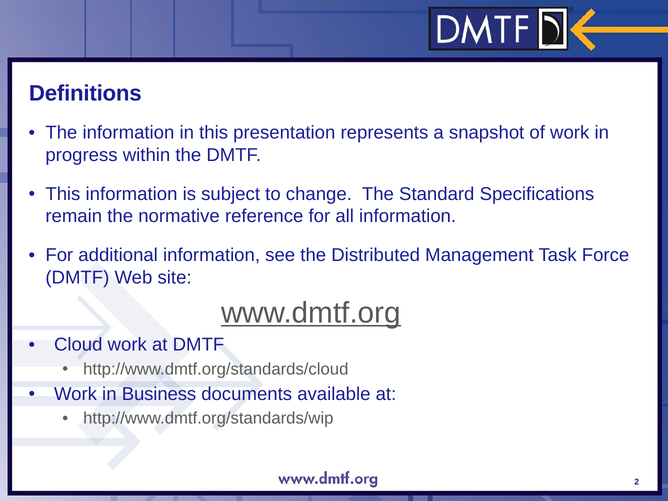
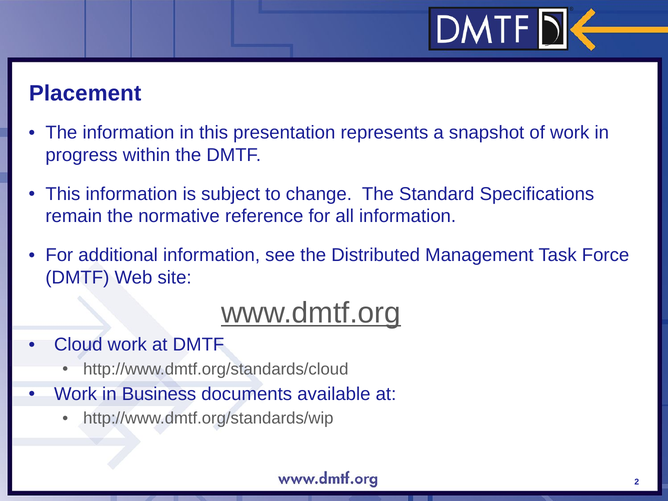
Definitions: Definitions -> Placement
